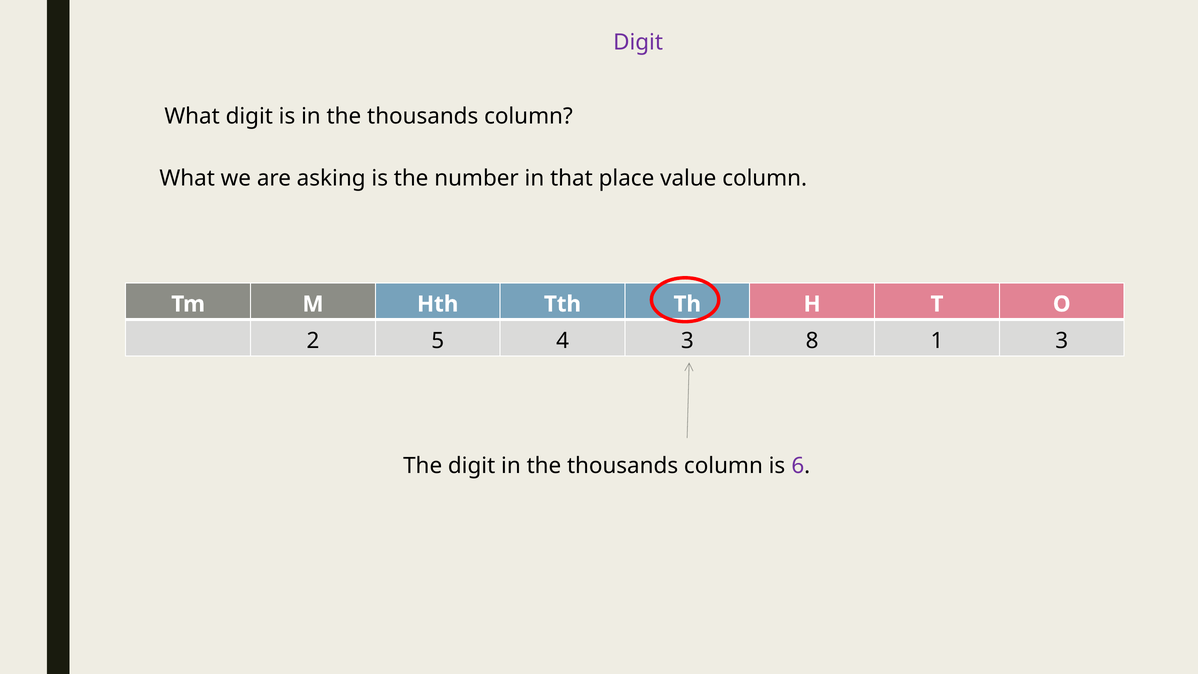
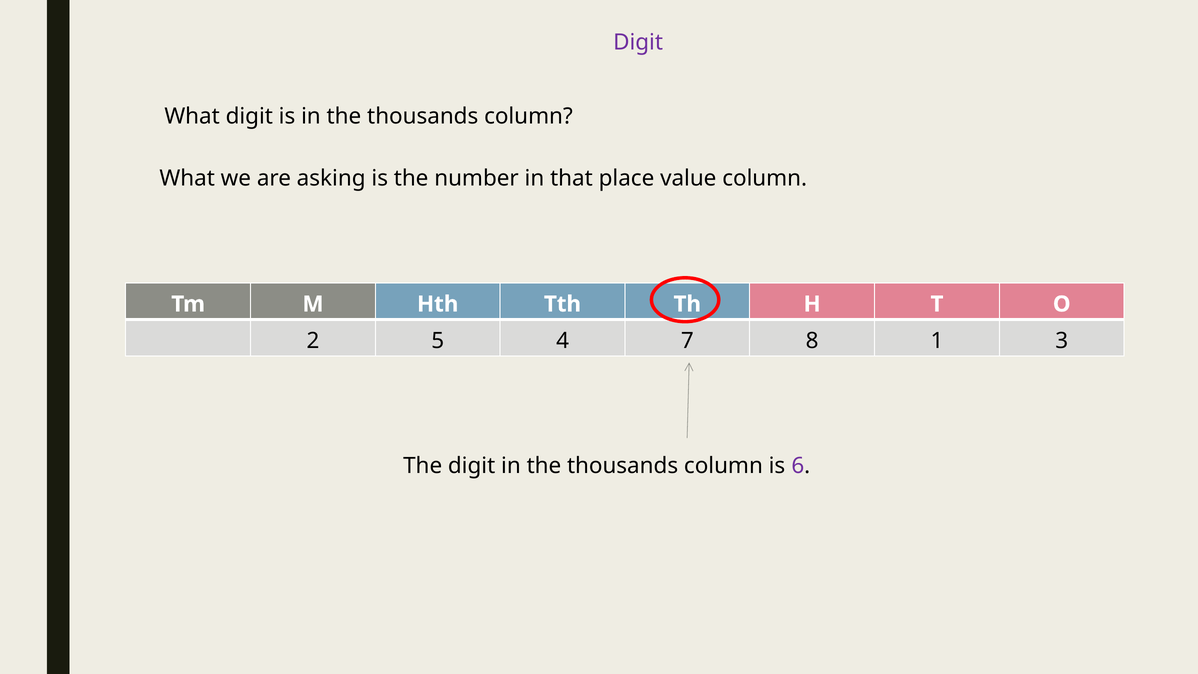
4 3: 3 -> 7
